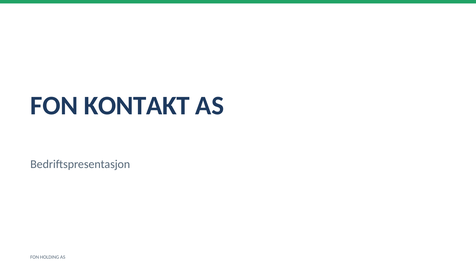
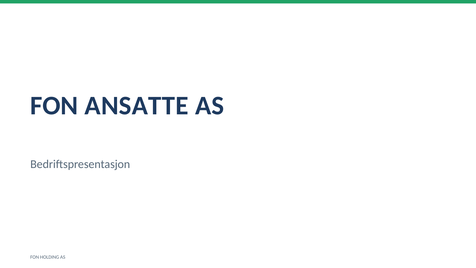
KONTAKT: KONTAKT -> ANSATTE
